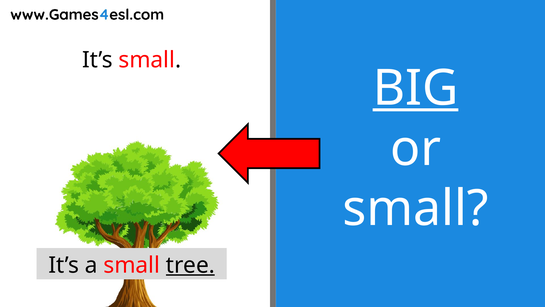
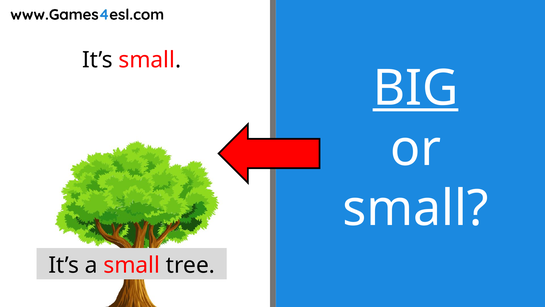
tree underline: present -> none
